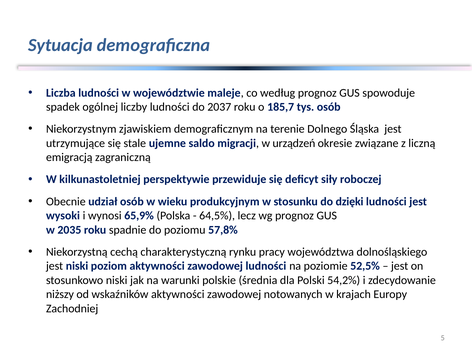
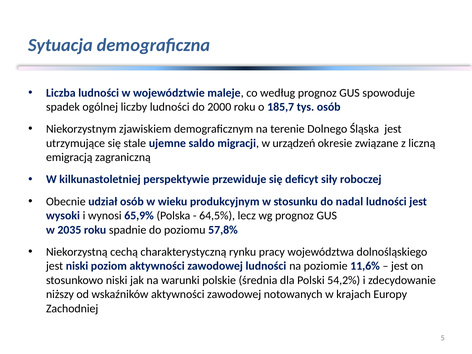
2037: 2037 -> 2000
dzięki: dzięki -> nadal
52,5%: 52,5% -> 11,6%
